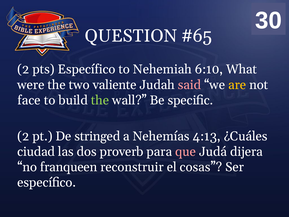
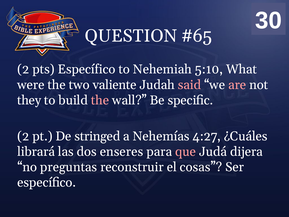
6:10: 6:10 -> 5:10
are colour: yellow -> pink
face: face -> they
the at (100, 100) colour: light green -> pink
4:13: 4:13 -> 4:27
ciudad: ciudad -> librará
proverb: proverb -> enseres
franqueen: franqueen -> preguntas
